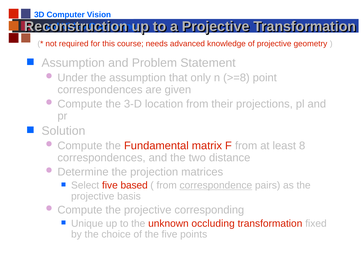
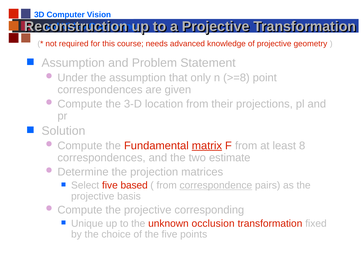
matrix underline: none -> present
distance: distance -> estimate
occluding: occluding -> occlusion
